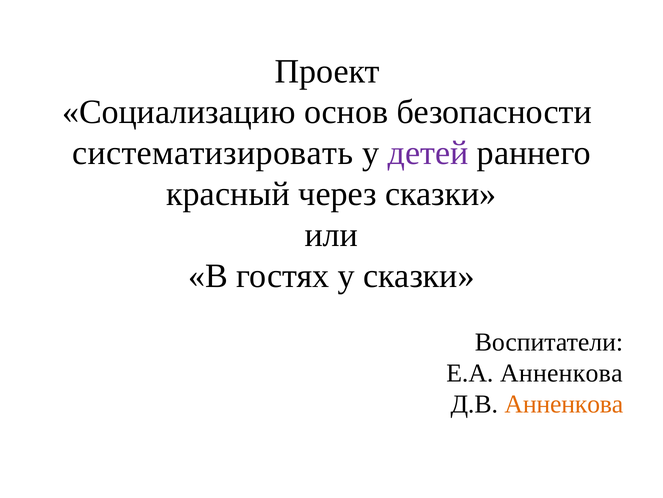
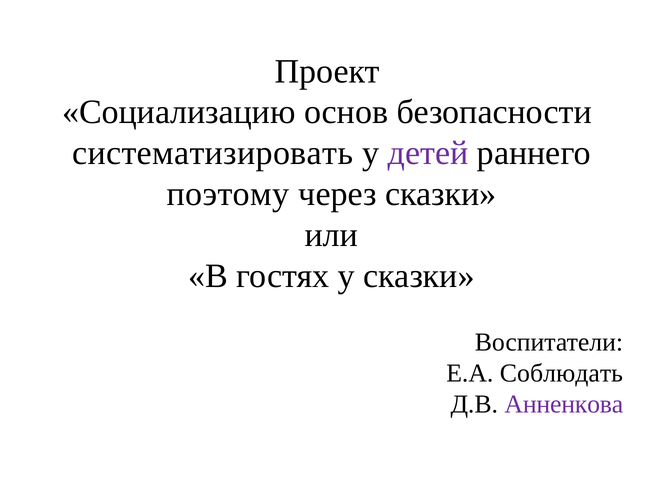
красный: красный -> поэтому
Е.А Анненкова: Анненкова -> Соблюдать
Анненкова at (564, 404) colour: orange -> purple
